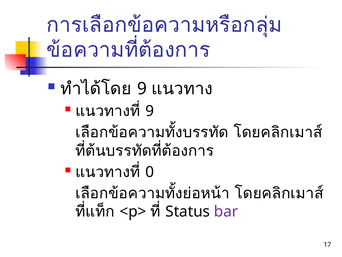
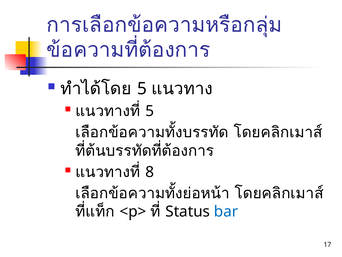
9 at (142, 89): 9 -> 5
9 at (150, 111): 9 -> 5
0: 0 -> 8
bar colour: purple -> blue
